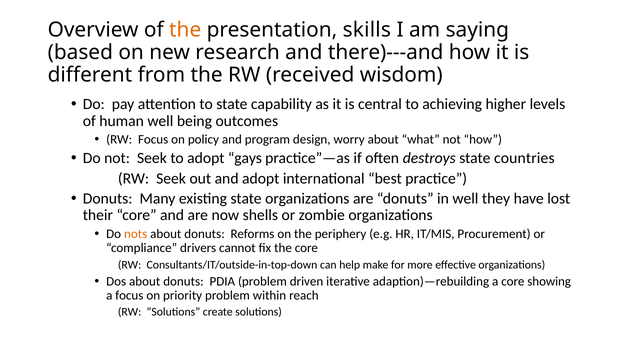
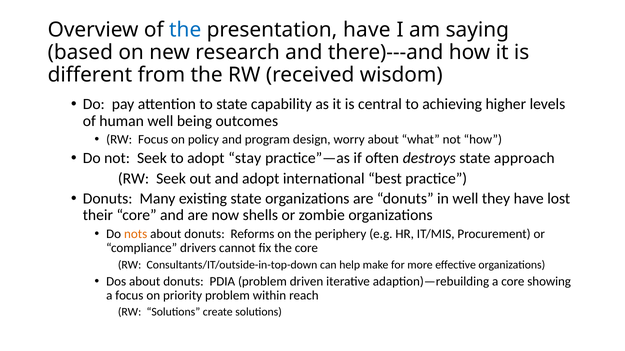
the at (185, 30) colour: orange -> blue
presentation skills: skills -> have
gays: gays -> stay
countries: countries -> approach
